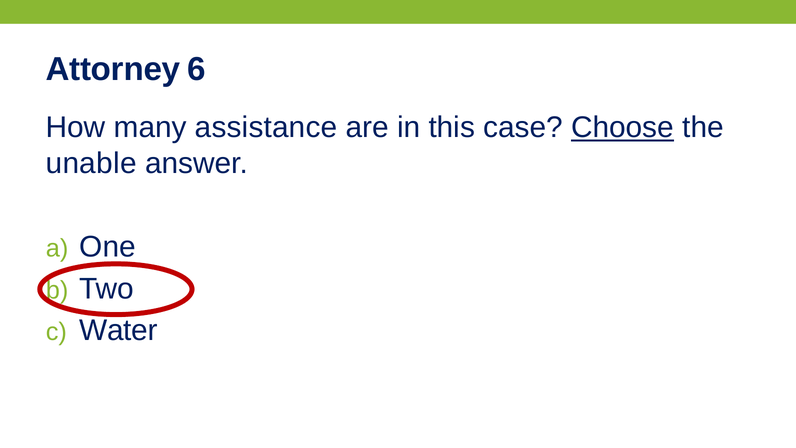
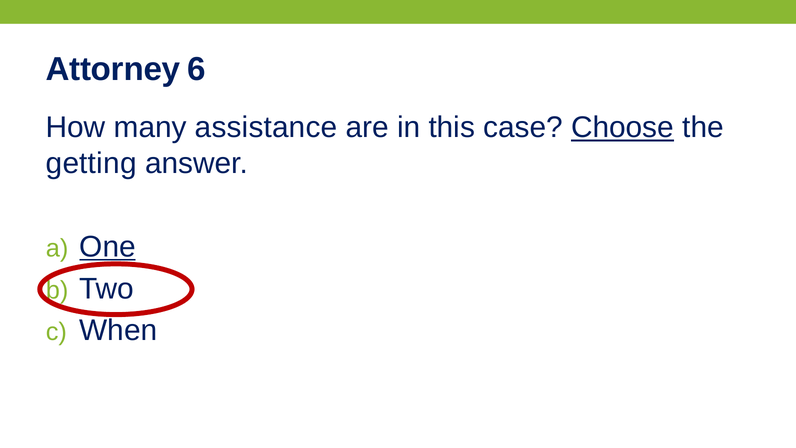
unable: unable -> getting
One underline: none -> present
Water: Water -> When
